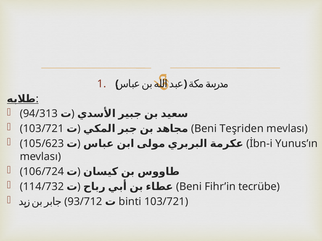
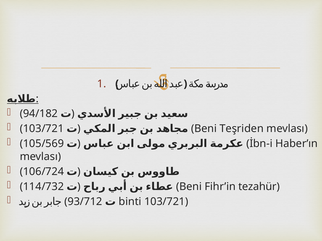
94/313: 94/313 -> 94/182
105/623: 105/623 -> 105/569
Yunus’ın: Yunus’ın -> Haber’ın
tecrübe: tecrübe -> tezahür
